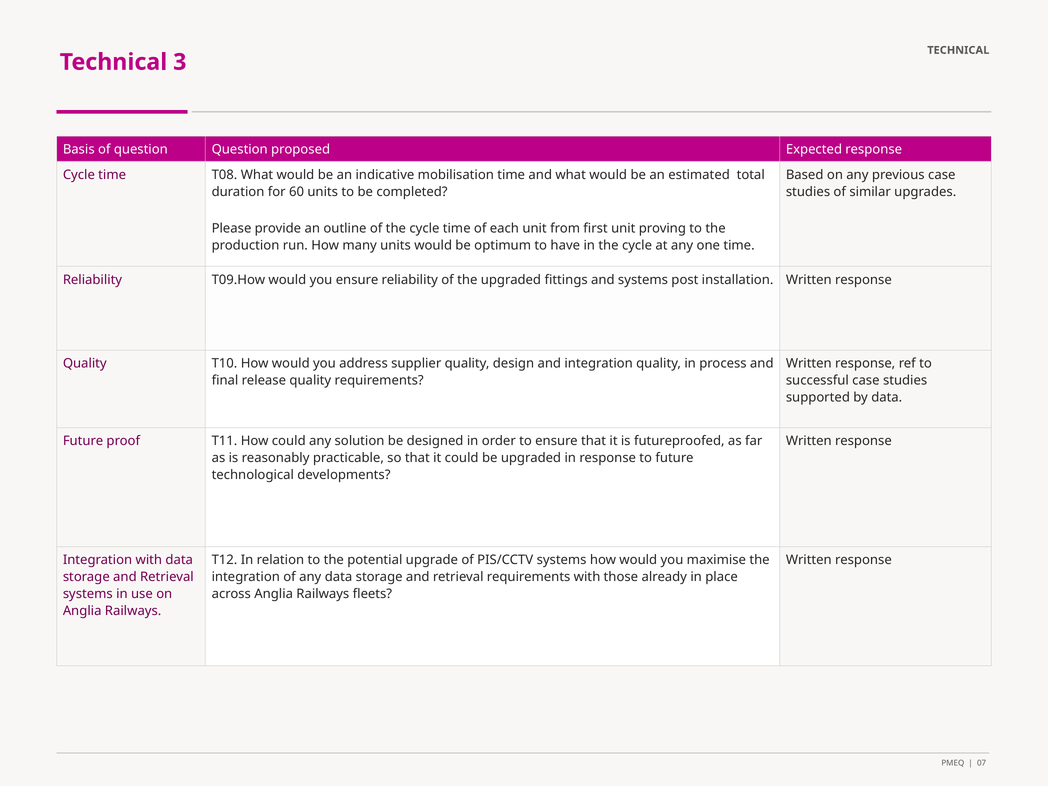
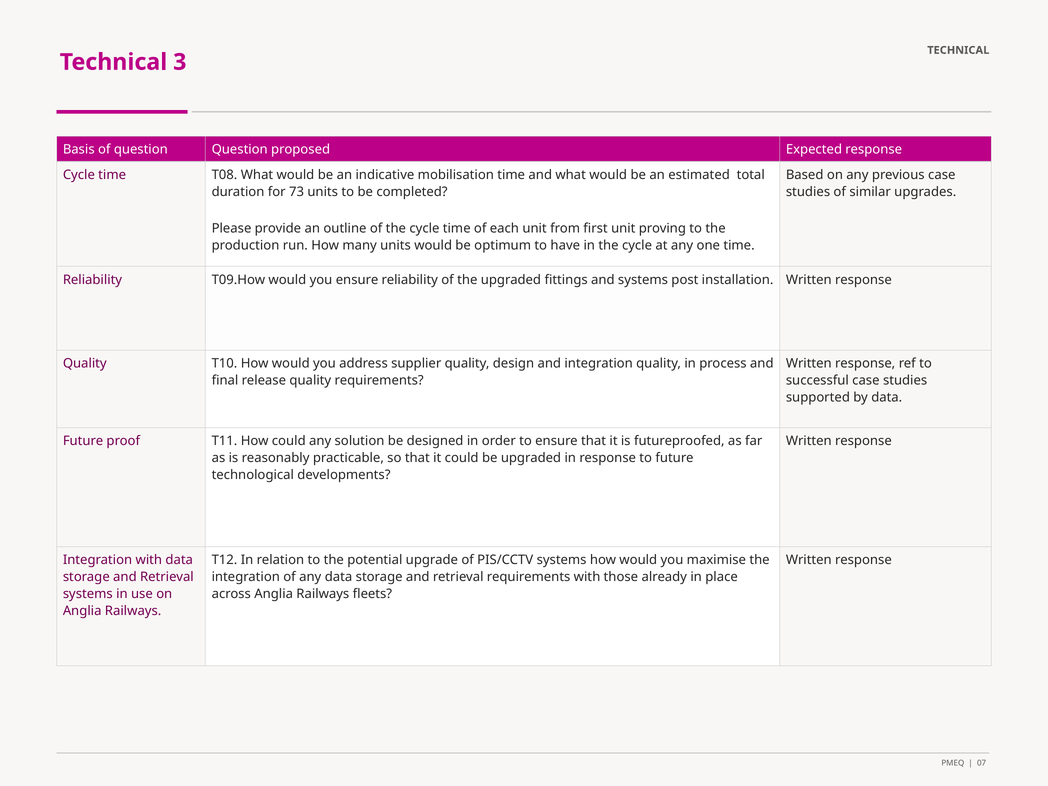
60: 60 -> 73
